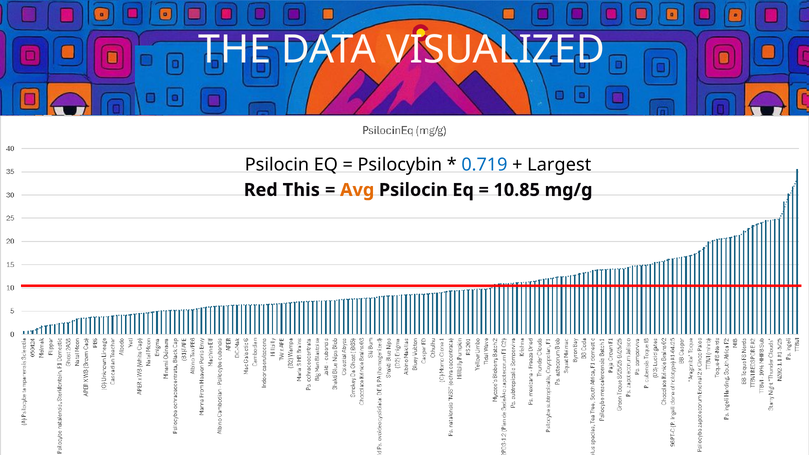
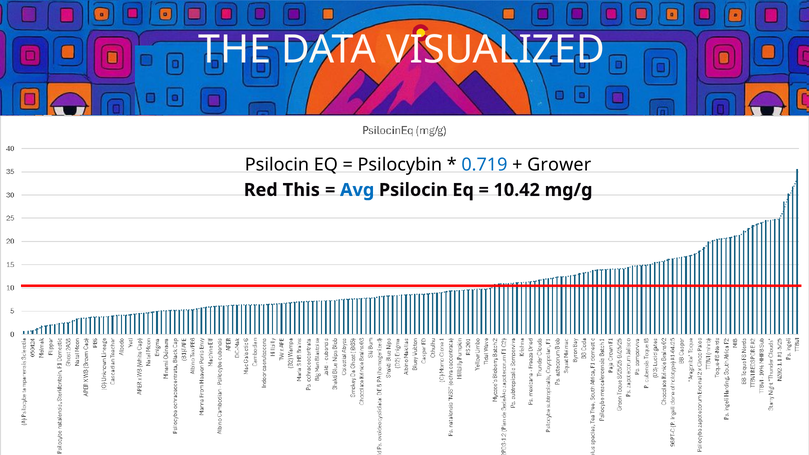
Largest: Largest -> Grower
Avg colour: orange -> blue
10.85: 10.85 -> 10.42
